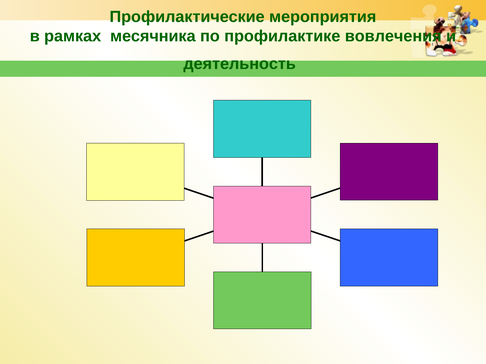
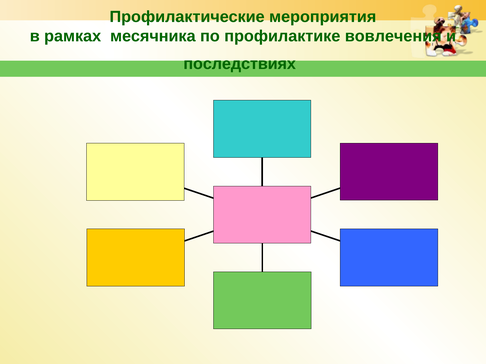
деятельность: деятельность -> последствиях
